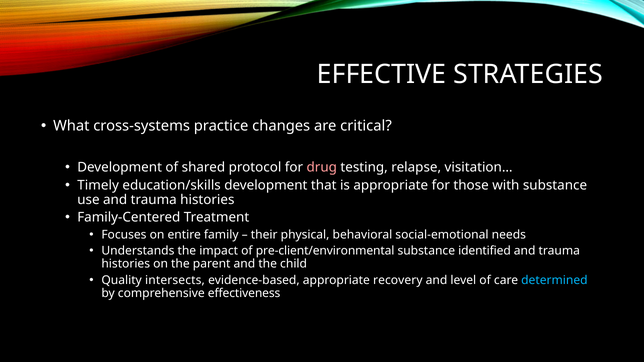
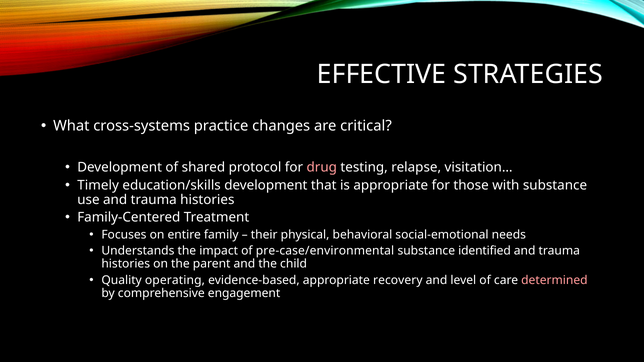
pre-client/environmental: pre-client/environmental -> pre-case/environmental
intersects: intersects -> operating
determined colour: light blue -> pink
effectiveness: effectiveness -> engagement
